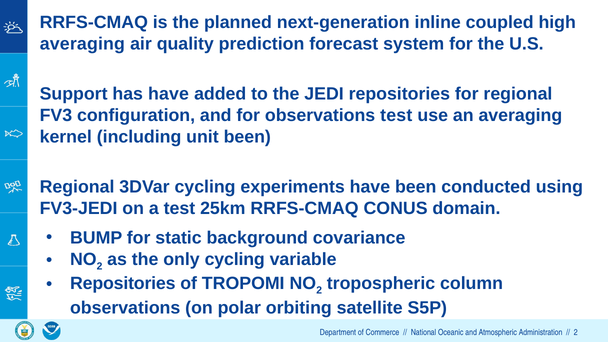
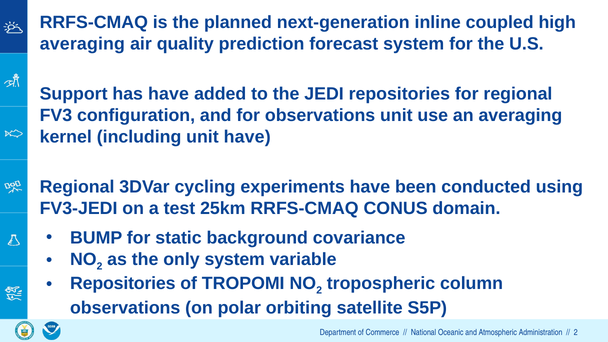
observations test: test -> unit
unit been: been -> have
only cycling: cycling -> system
